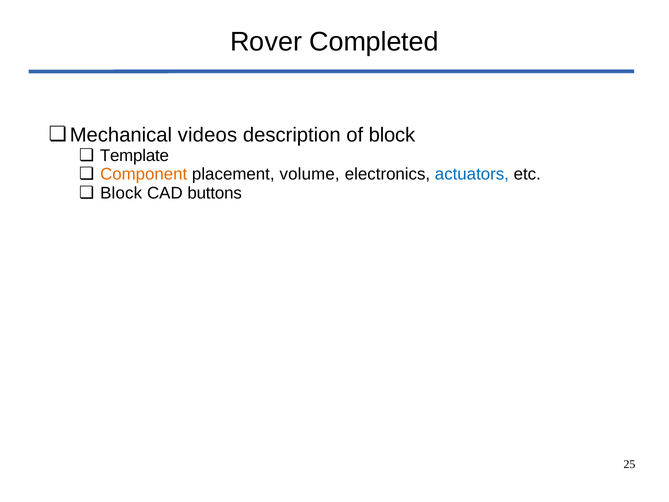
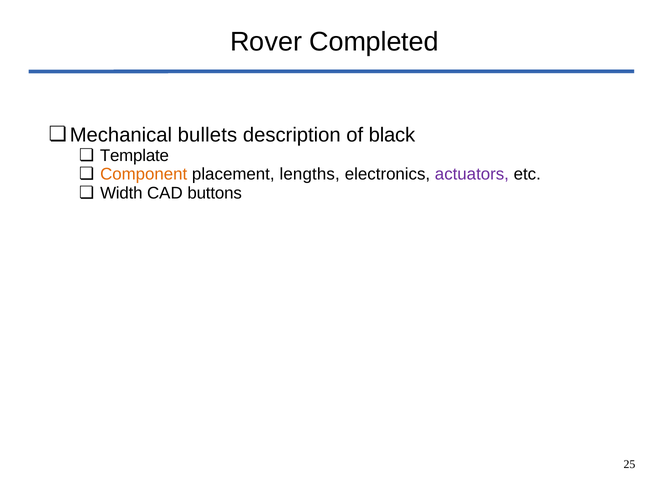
videos: videos -> bullets
of block: block -> black
volume: volume -> lengths
actuators colour: blue -> purple
Block at (121, 193): Block -> Width
